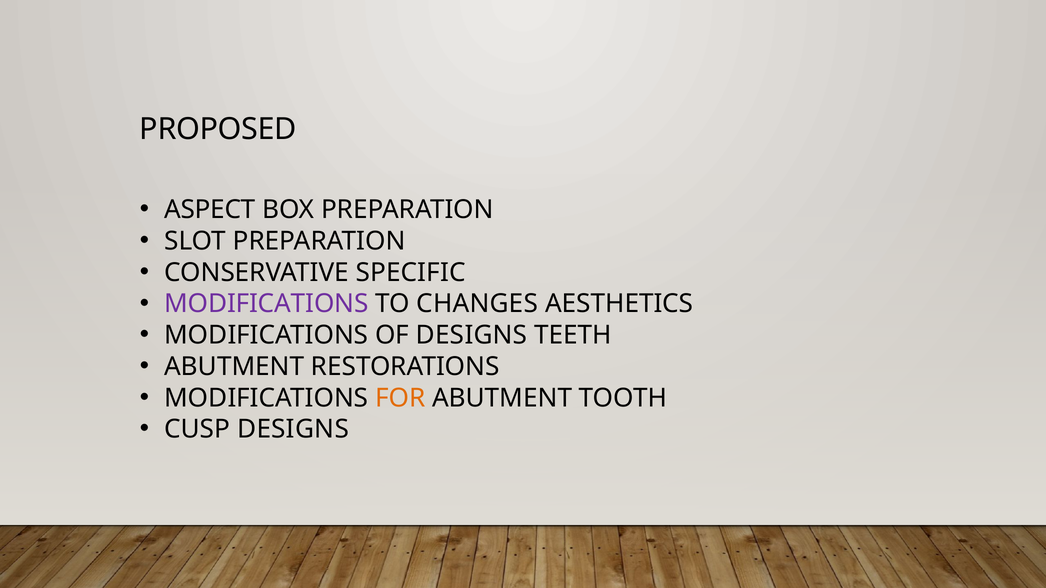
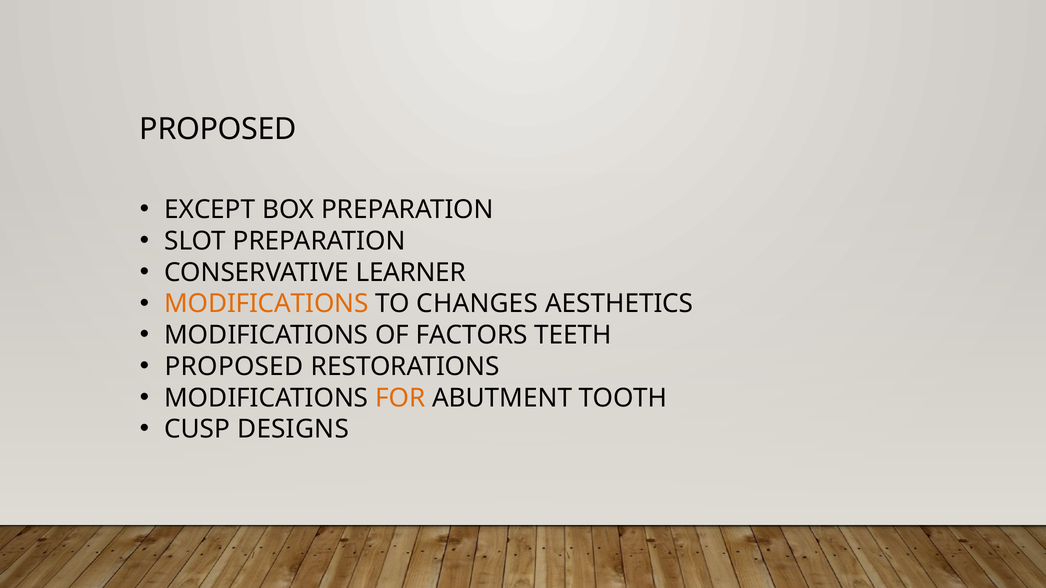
ASPECT: ASPECT -> EXCEPT
SPECIFIC: SPECIFIC -> LEARNER
MODIFICATIONS at (266, 304) colour: purple -> orange
OF DESIGNS: DESIGNS -> FACTORS
ABUTMENT at (234, 367): ABUTMENT -> PROPOSED
